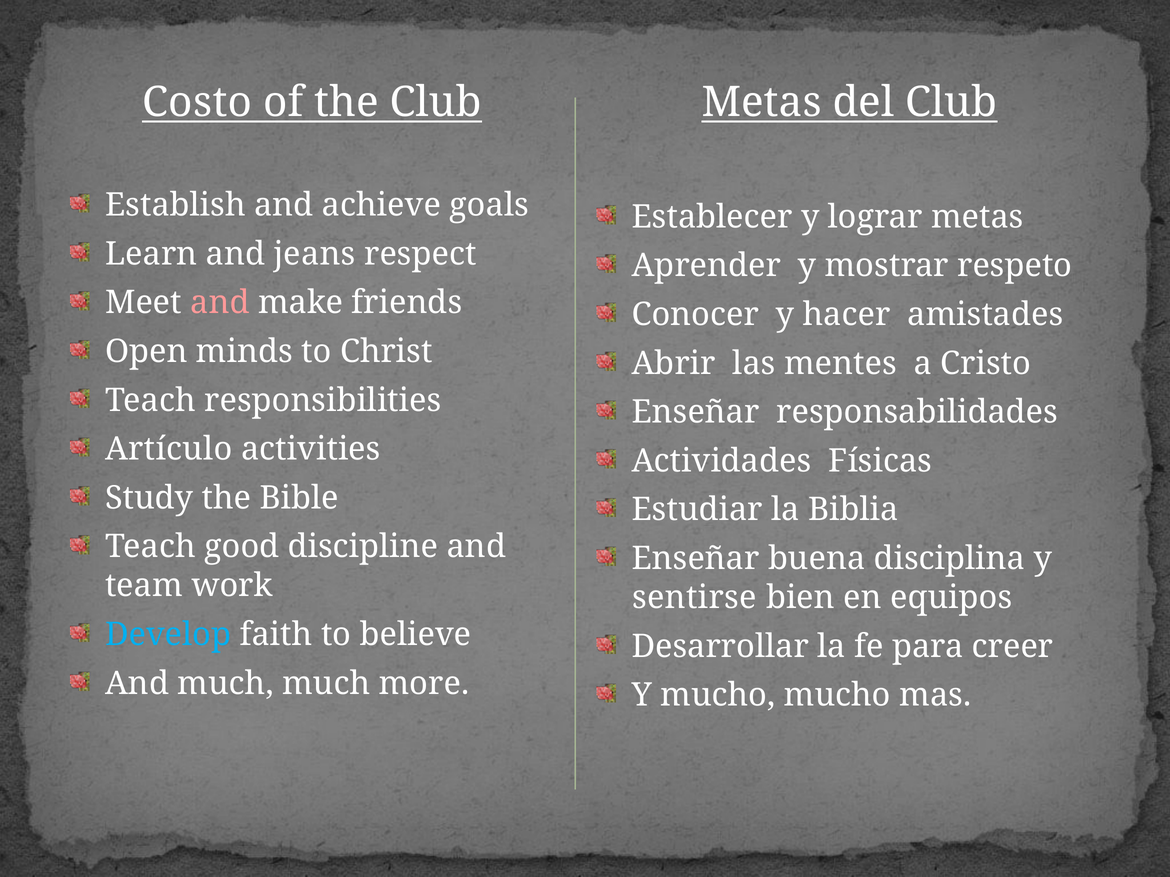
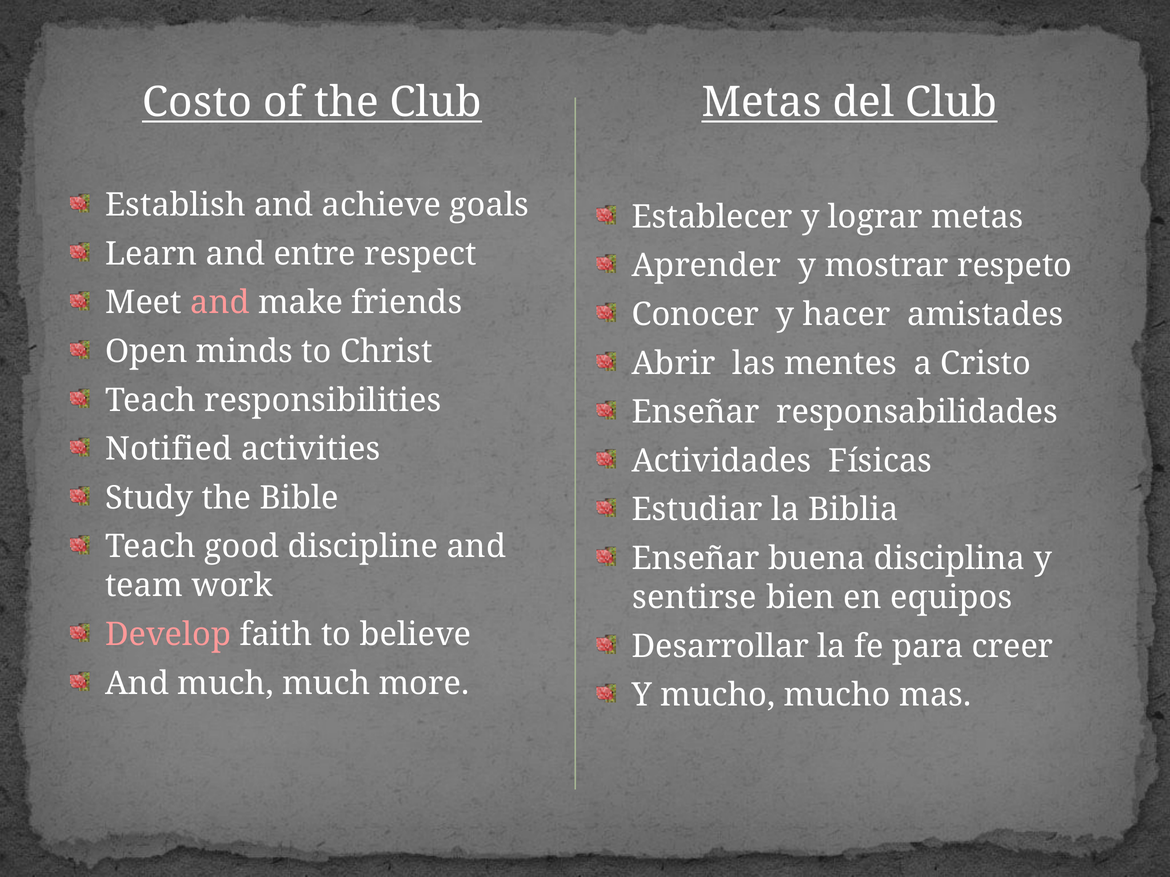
jeans: jeans -> entre
Artículo: Artículo -> Notified
Develop colour: light blue -> pink
